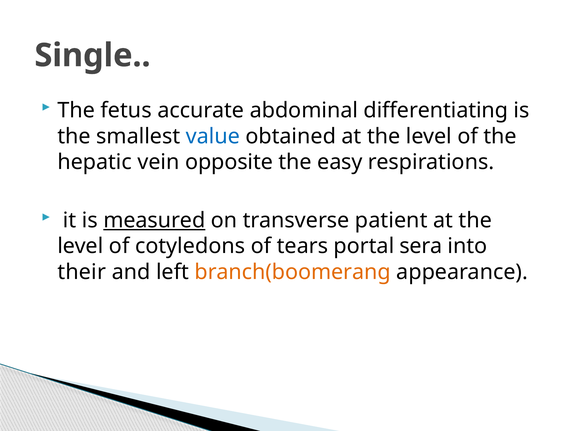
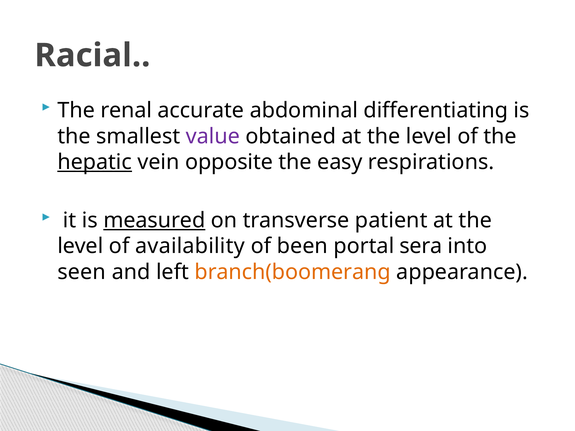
Single: Single -> Racial
fetus: fetus -> renal
value colour: blue -> purple
hepatic underline: none -> present
cotyledons: cotyledons -> availability
tears: tears -> been
their: their -> seen
